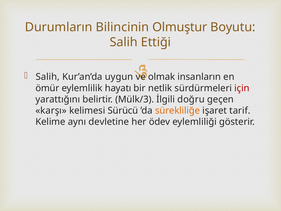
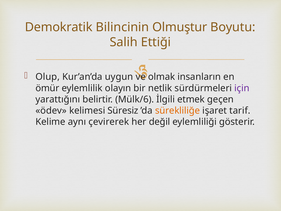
Durumların: Durumların -> Demokratik
Salih at (48, 77): Salih -> Olup
hayatı: hayatı -> olayın
için colour: red -> purple
Mülk/3: Mülk/3 -> Mülk/6
doğru: doğru -> etmek
karşı: karşı -> ödev
Sürücü: Sürücü -> Süresiz
devletine: devletine -> çevirerek
ödev: ödev -> değil
